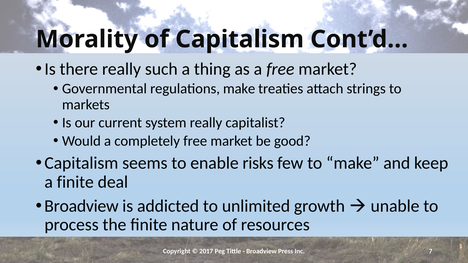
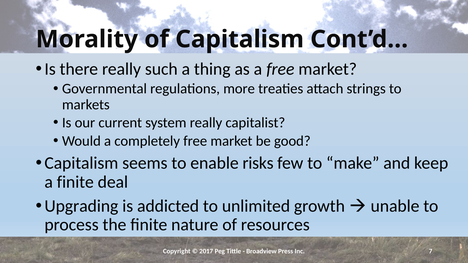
regulations make: make -> more
Broadview at (81, 206): Broadview -> Upgrading
